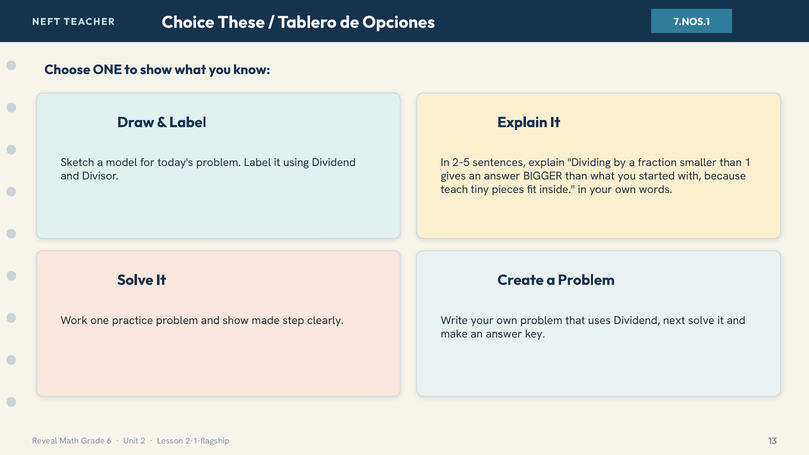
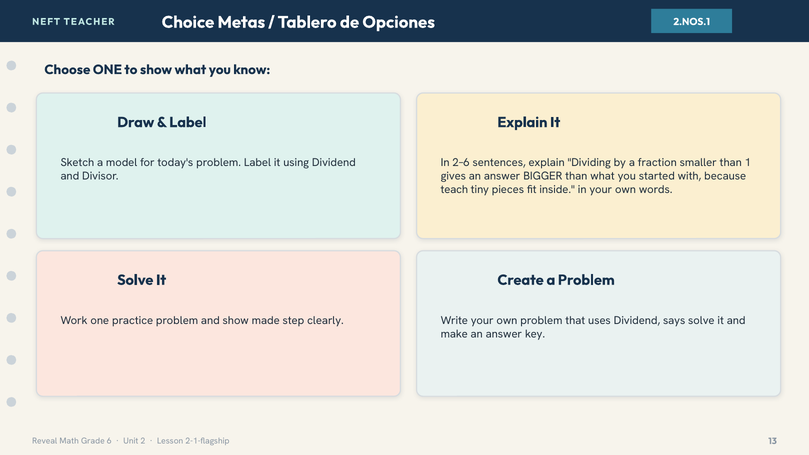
These: These -> Metas
7.NOS.1: 7.NOS.1 -> 2.NOS.1
2–5: 2–5 -> 2–6
next: next -> says
